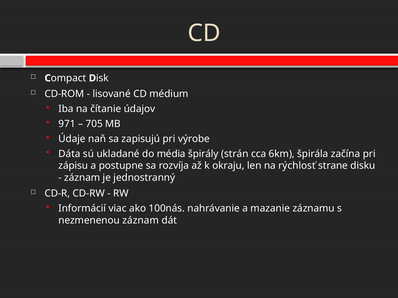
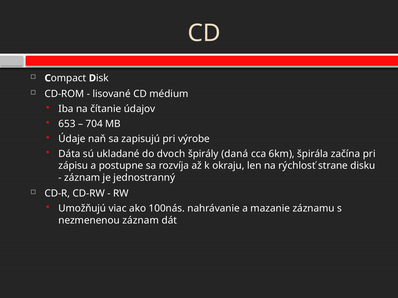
971: 971 -> 653
705: 705 -> 704
média: média -> dvoch
strán: strán -> daná
Informácií: Informácií -> Umožňujú
